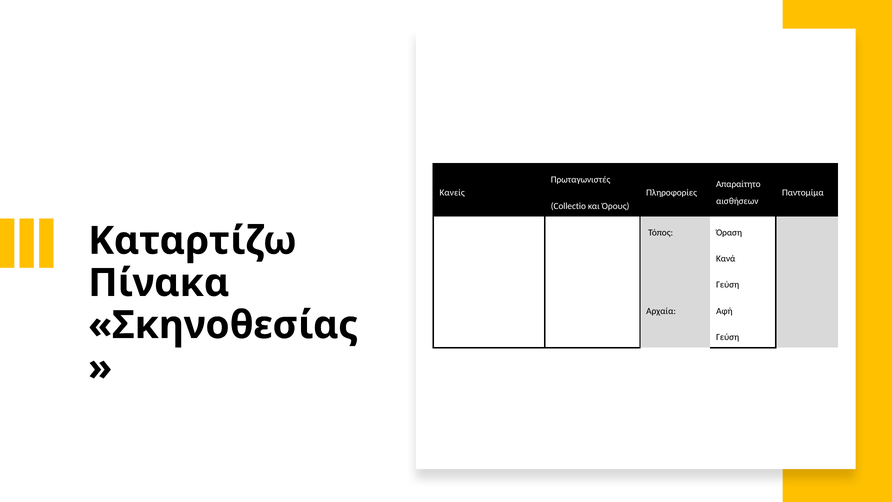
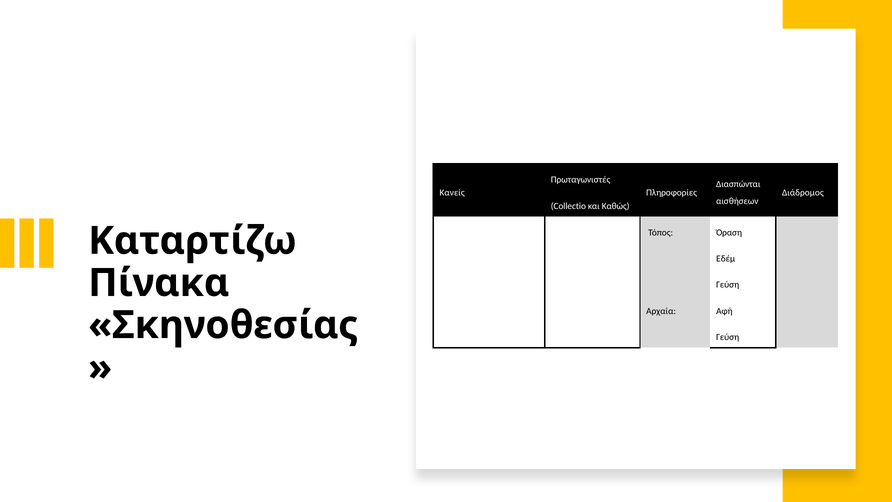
Απαραίτητο: Απαραίτητο -> Διασπώνται
Παντομίμα: Παντομίμα -> Διάδρομος
Όρους: Όρους -> Καθώς
Κανά: Κανά -> Εδέμ
